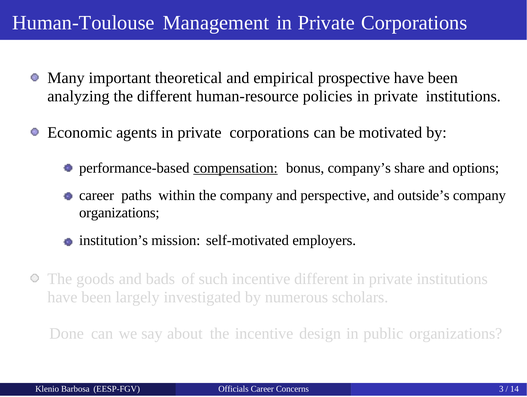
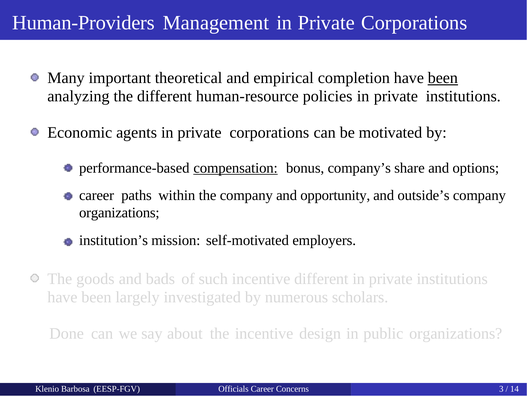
Human-Toulouse: Human-Toulouse -> Human-Providers
prospective: prospective -> completion
been at (443, 78) underline: none -> present
perspective: perspective -> opportunity
